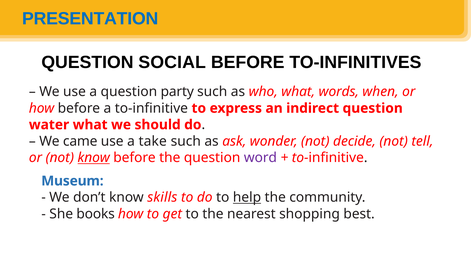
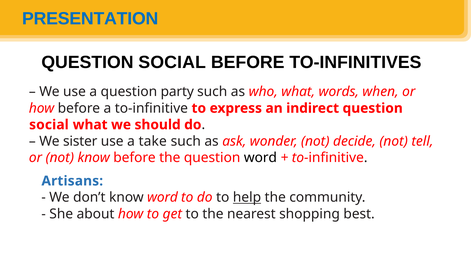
water at (49, 125): water -> social
came: came -> sister
know at (94, 158) underline: present -> none
word at (260, 158) colour: purple -> black
Museum: Museum -> Artisans
know skills: skills -> word
books: books -> about
